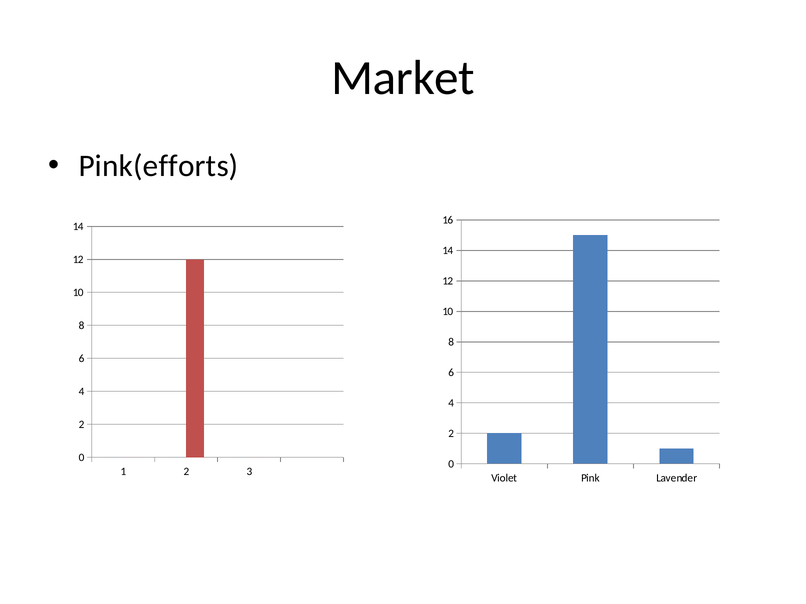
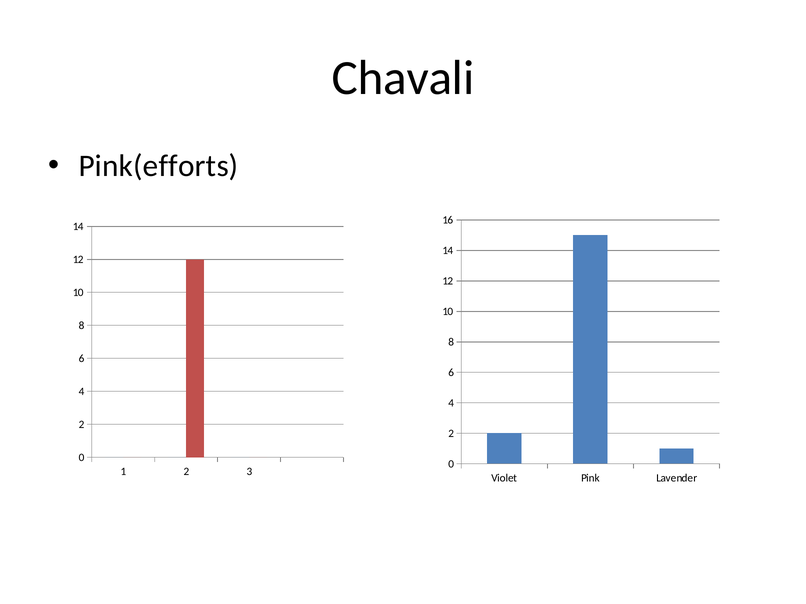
Market: Market -> Chavali
